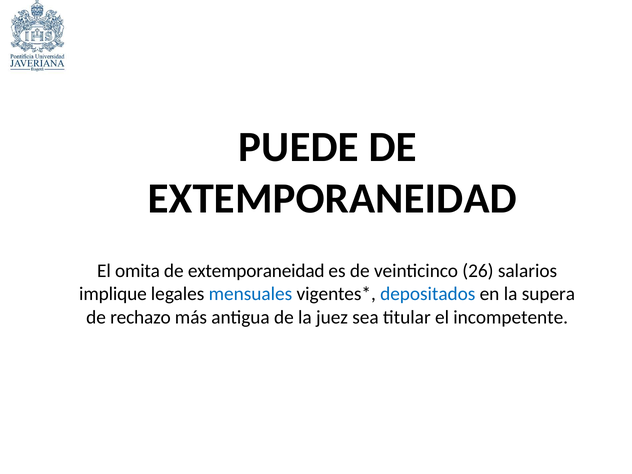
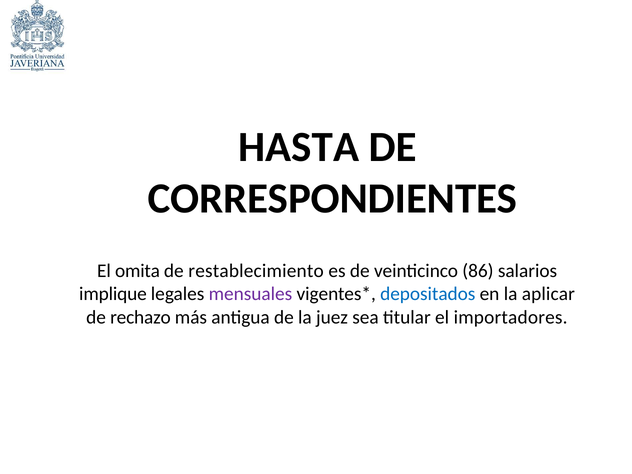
PUEDE: PUEDE -> HASTA
EXTEMPORANEIDAD at (332, 199): EXTEMPORANEIDAD -> CORRESPONDIENTES
extemporaneidad at (256, 271): extemporaneidad -> restablecimiento
26: 26 -> 86
mensuales colour: blue -> purple
supera: supera -> aplicar
incompetente: incompetente -> importadores
